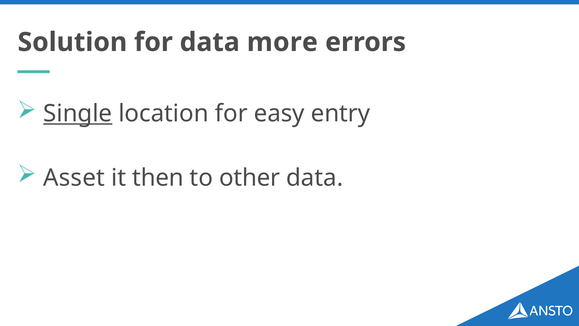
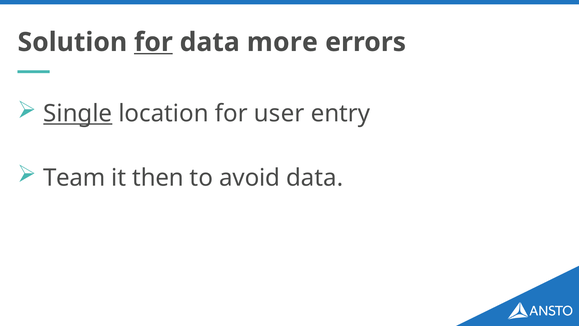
for at (153, 42) underline: none -> present
easy: easy -> user
Asset: Asset -> Team
other: other -> avoid
